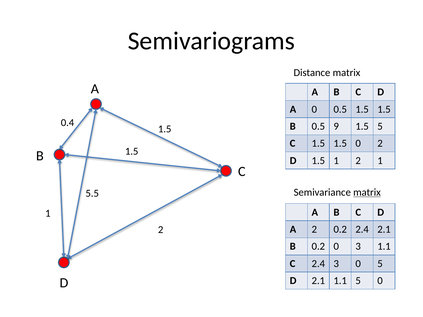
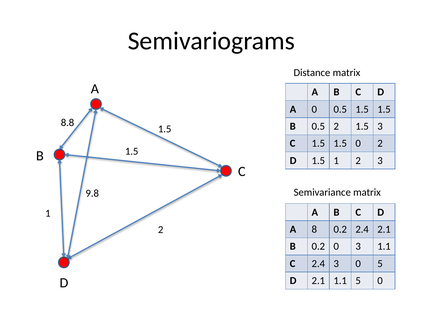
0.4: 0.4 -> 8.8
0.5 9: 9 -> 2
1.5 5: 5 -> 3
1 2 1: 1 -> 3
matrix at (367, 192) underline: present -> none
5.5: 5.5 -> 9.8
A 2: 2 -> 8
